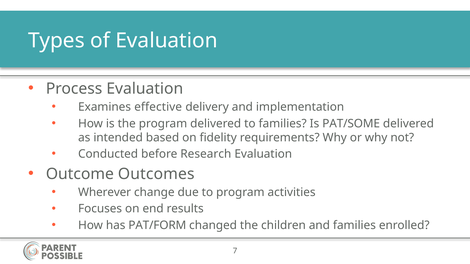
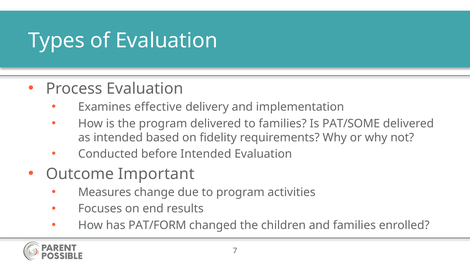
before Research: Research -> Intended
Outcomes: Outcomes -> Important
Wherever: Wherever -> Measures
